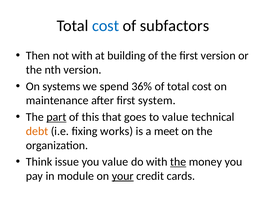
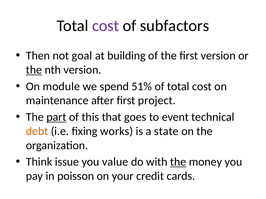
cost at (106, 26) colour: blue -> purple
not with: with -> goal
the at (34, 70) underline: none -> present
systems: systems -> module
36%: 36% -> 51%
system: system -> project
to value: value -> event
meet: meet -> state
module: module -> poisson
your underline: present -> none
